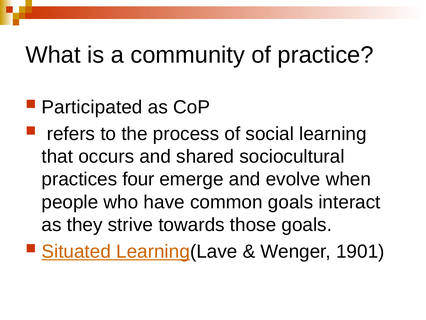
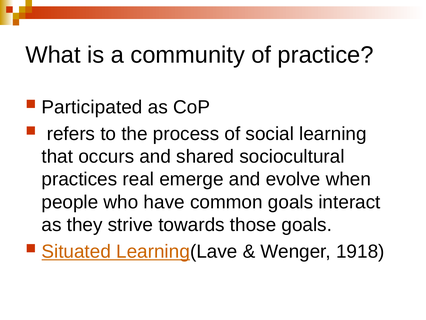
four: four -> real
1901: 1901 -> 1918
